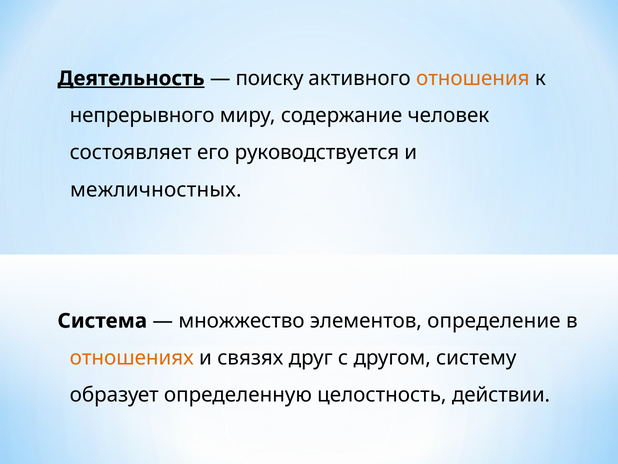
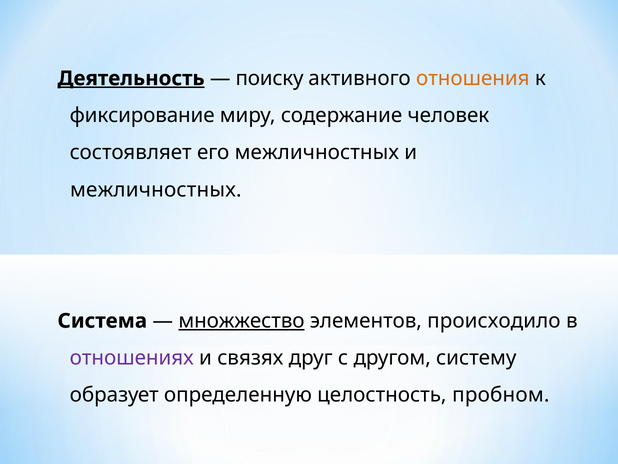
непрерывного: непрерывного -> фиксирование
его руководствуется: руководствуется -> межличностных
множжество underline: none -> present
определение: определение -> происходило
отношениях colour: orange -> purple
действии: действии -> пробном
